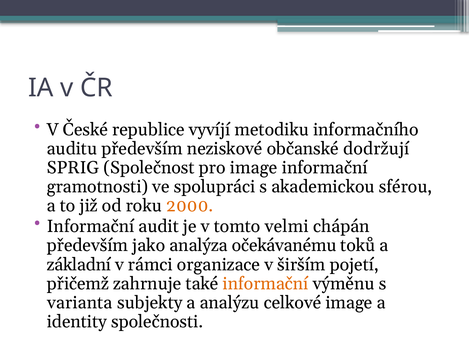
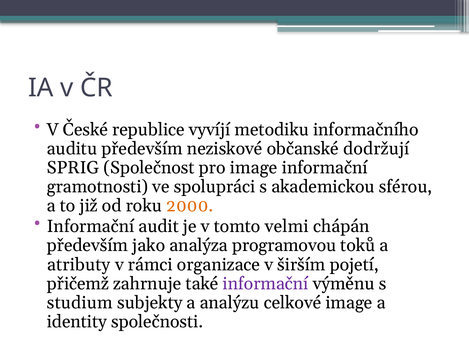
očekávanému: očekávanému -> programovou
základní: základní -> atributy
informační at (266, 283) colour: orange -> purple
varianta: varianta -> studium
